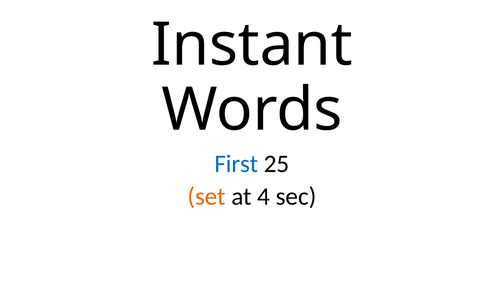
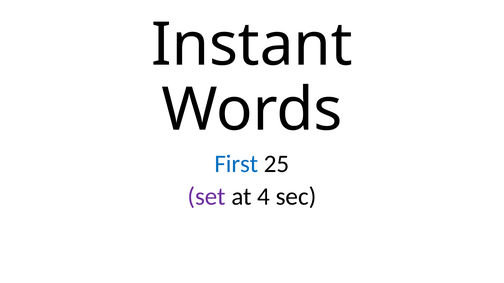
set colour: orange -> purple
